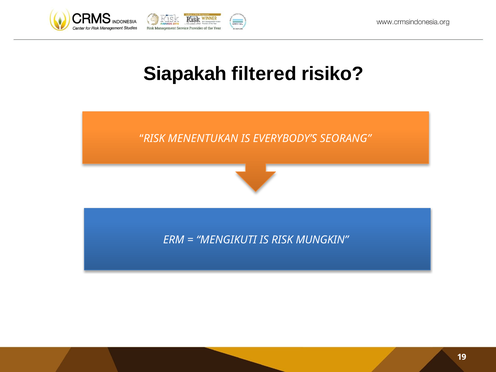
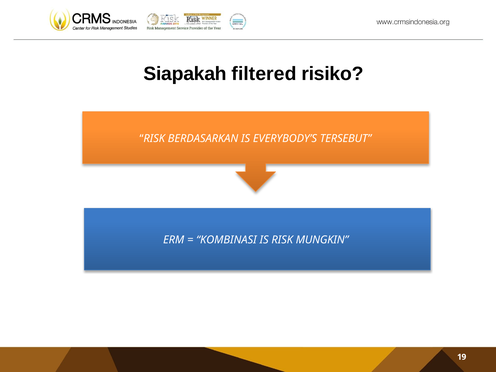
MENENTUKAN: MENENTUKAN -> BERDASARKAN
SEORANG: SEORANG -> TERSEBUT
MENGIKUTI: MENGIKUTI -> KOMBINASI
